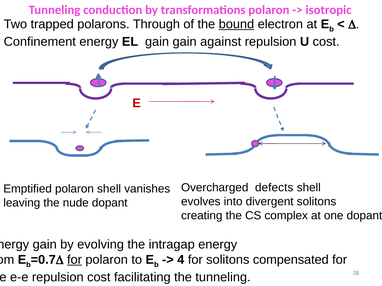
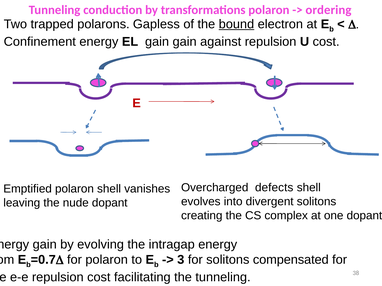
isotropic: isotropic -> ordering
Through: Through -> Gapless
for at (74, 260) underline: present -> none
4: 4 -> 3
